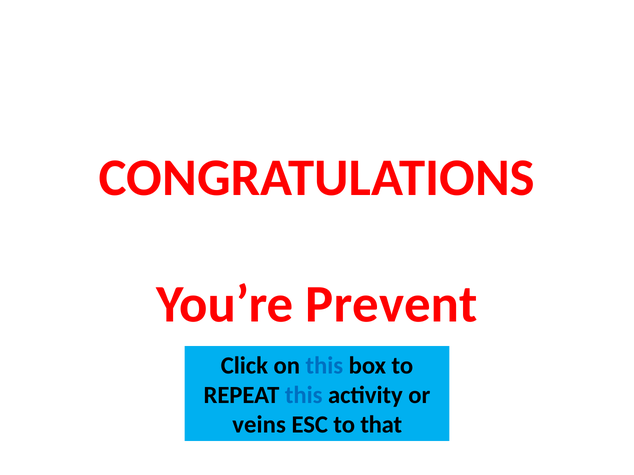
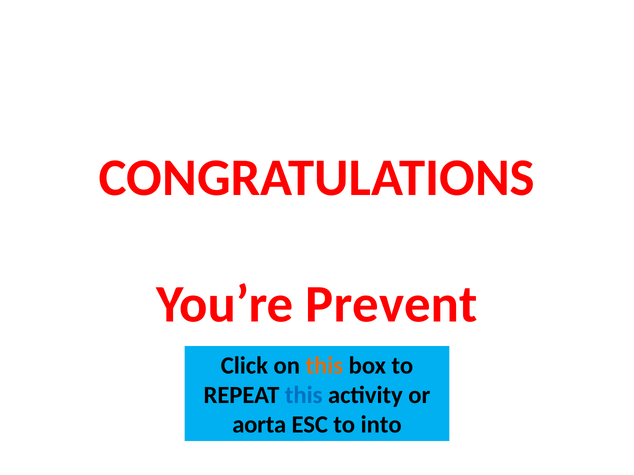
this at (324, 366) colour: blue -> orange
veins: veins -> aorta
that: that -> into
